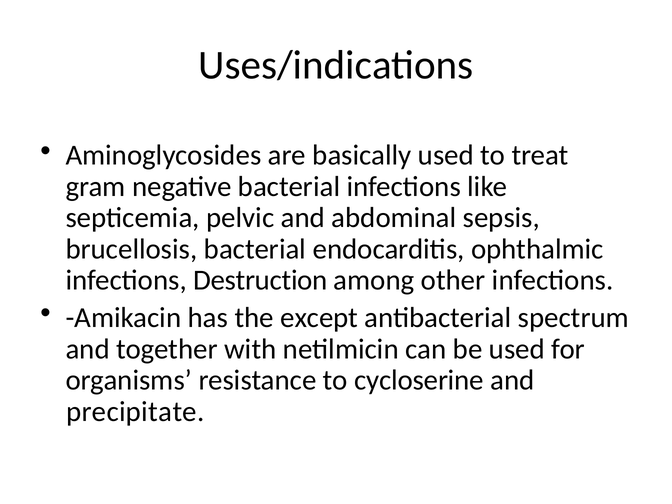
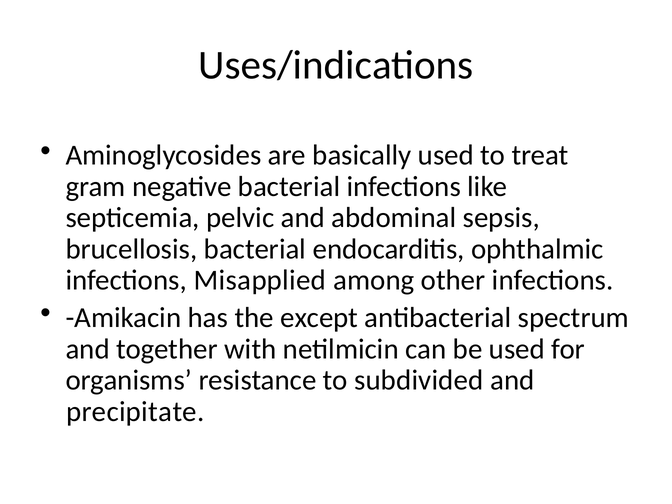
Destruction: Destruction -> Misapplied
cycloserine: cycloserine -> subdivided
